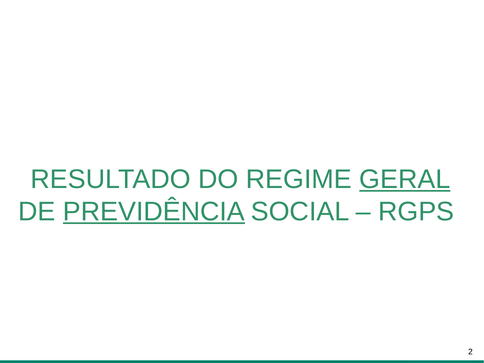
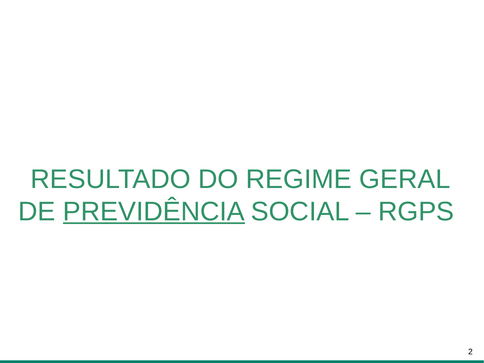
GERAL underline: present -> none
